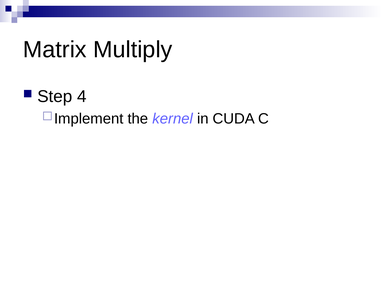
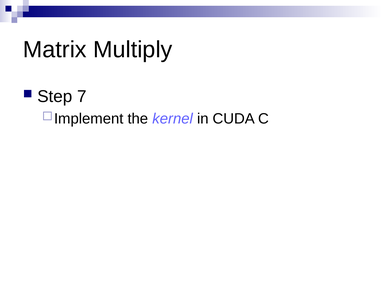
4: 4 -> 7
